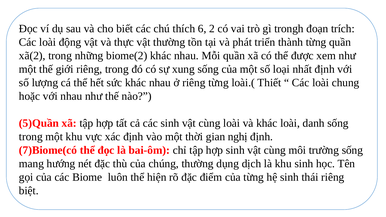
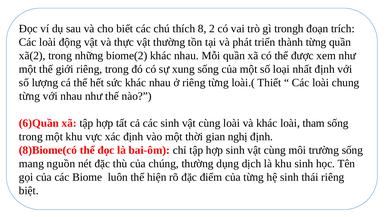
6: 6 -> 8
hoặc at (30, 96): hoặc -> từng
5)Quần: 5)Quần -> 6)Quần
danh: danh -> tham
7)Biome(có: 7)Biome(có -> 8)Biome(có
hướng: hướng -> nguồn
